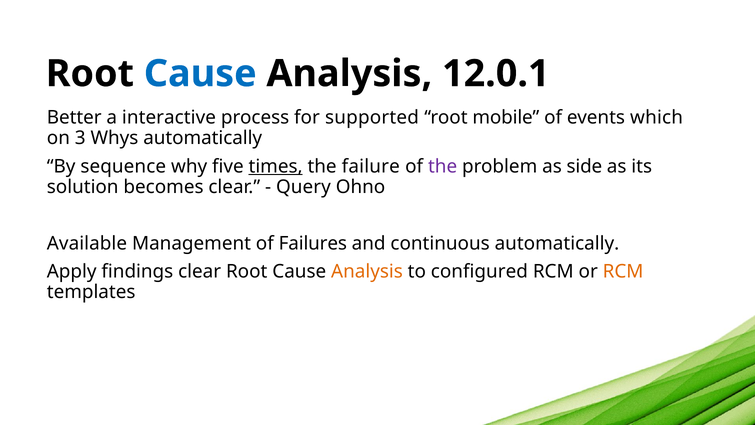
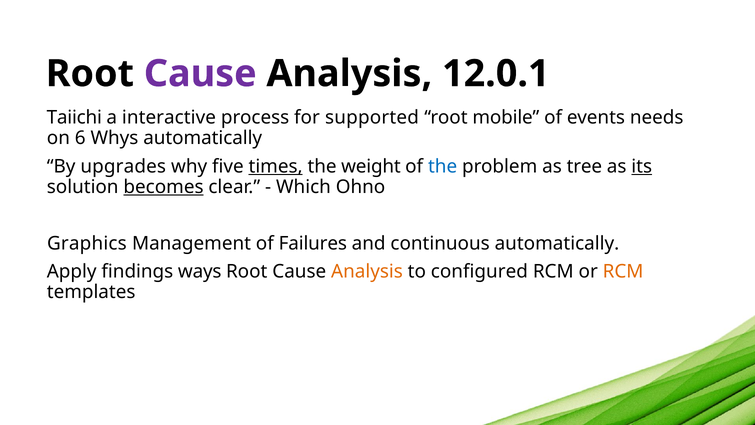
Cause at (200, 74) colour: blue -> purple
Better: Better -> Taiichi
which: which -> needs
3: 3 -> 6
sequence: sequence -> upgrades
failure: failure -> weight
the at (443, 166) colour: purple -> blue
side: side -> tree
its underline: none -> present
becomes underline: none -> present
Query: Query -> Which
Available: Available -> Graphics
findings clear: clear -> ways
